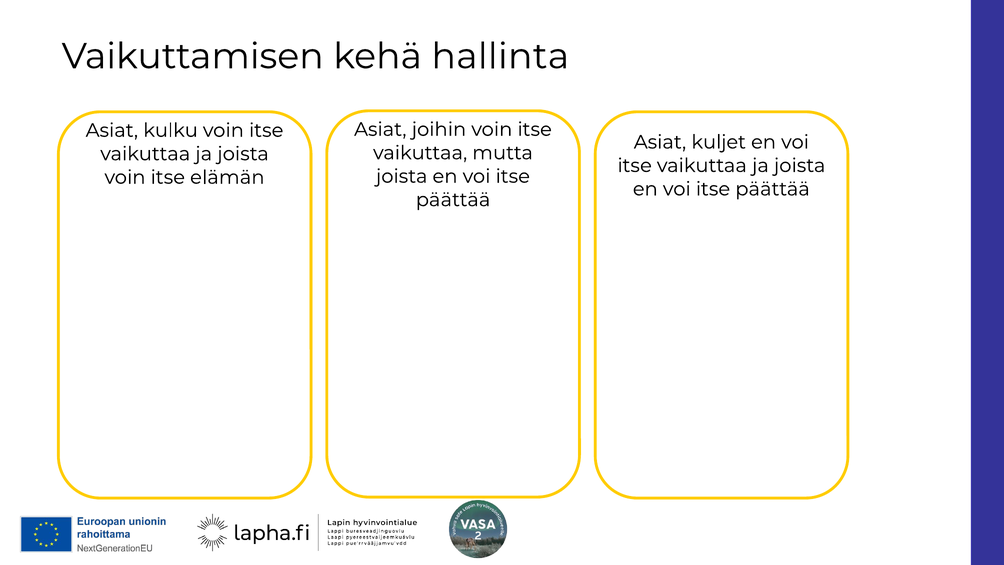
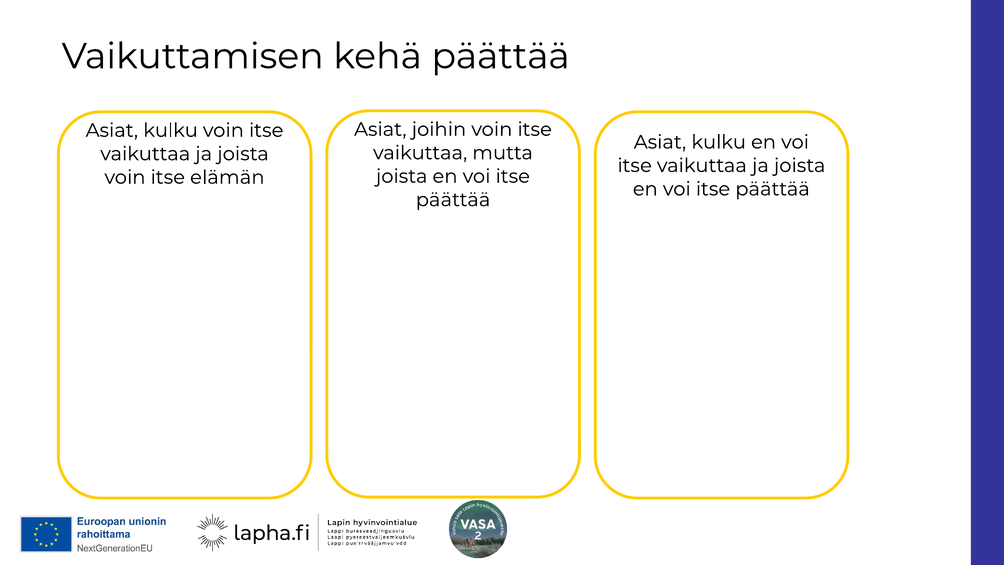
kehä hallinta: hallinta -> päättää
kuljet at (719, 142): kuljet -> kulku
